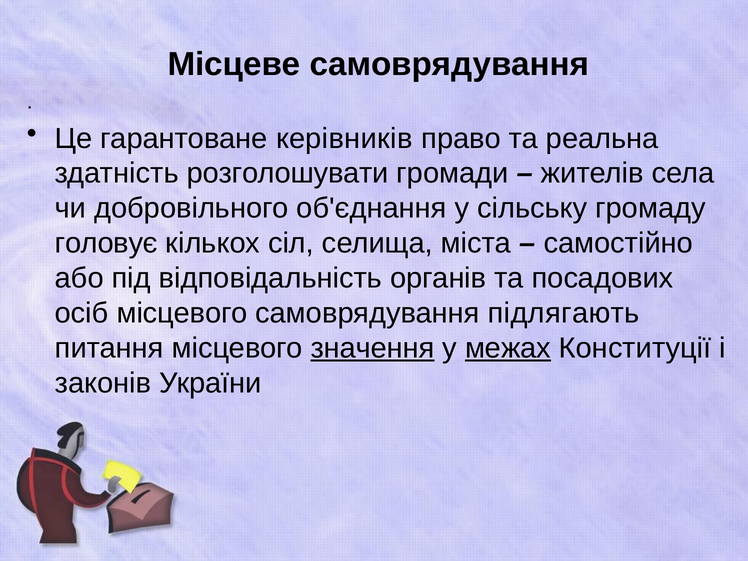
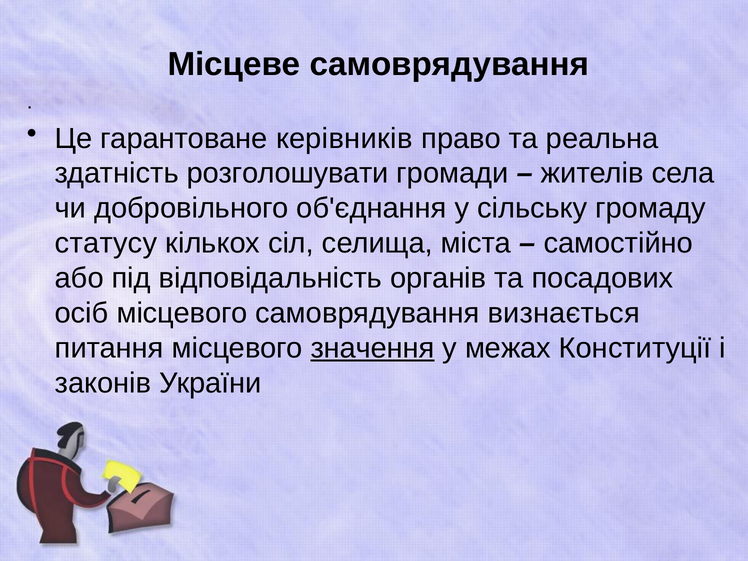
головує: головує -> статусу
підлягають: підлягають -> визнається
межах underline: present -> none
